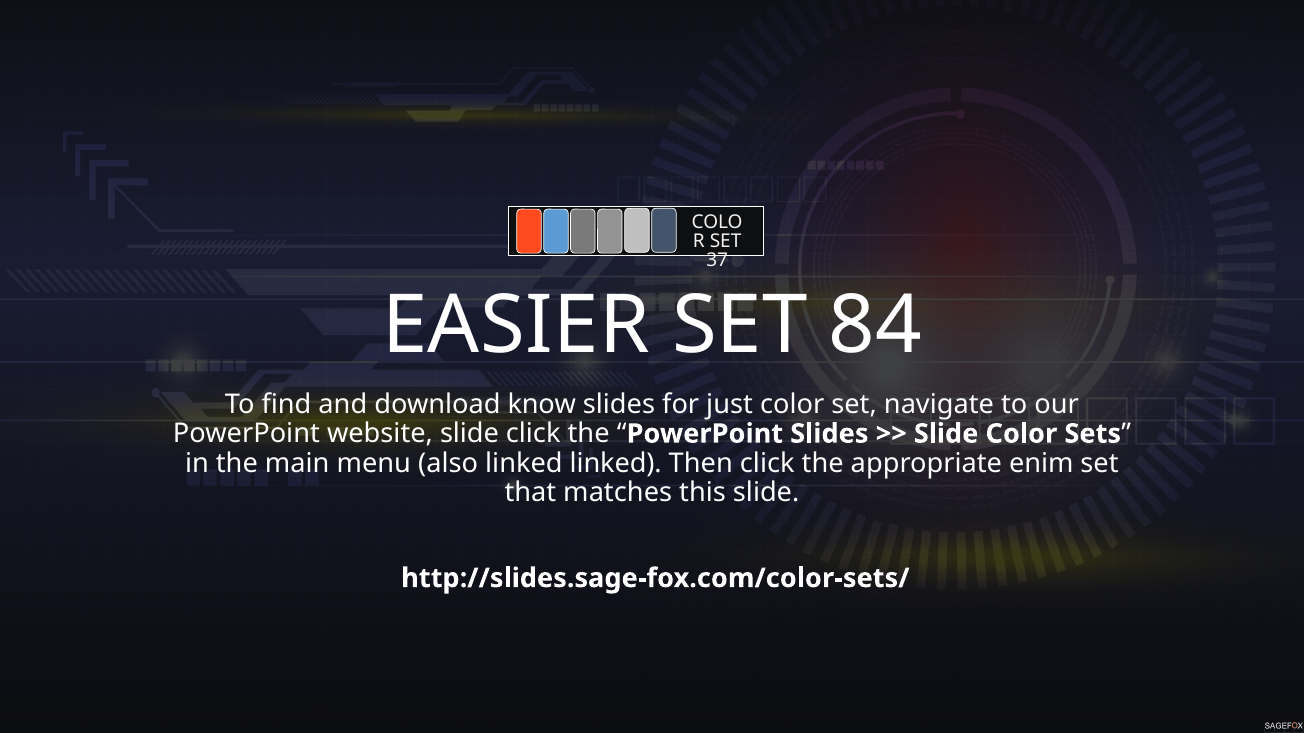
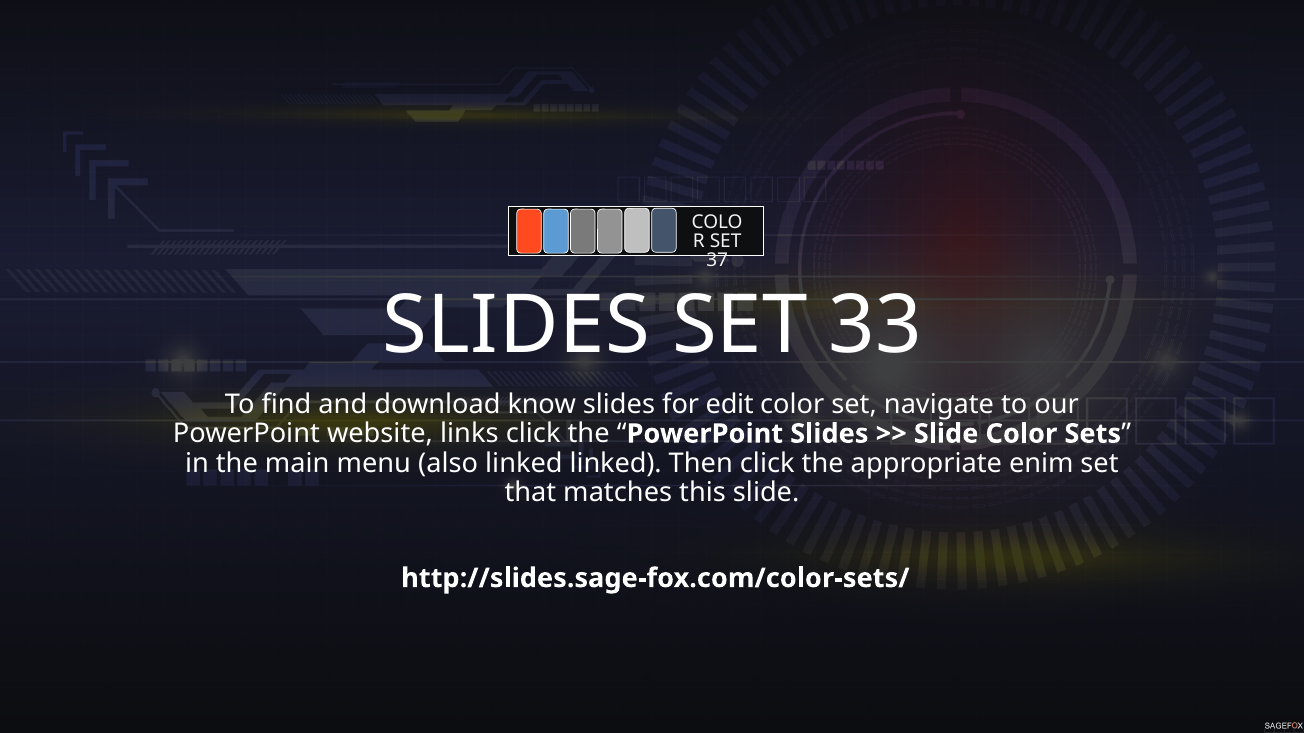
EASIER at (516, 326): EASIER -> SLIDES
84: 84 -> 33
just: just -> edit
website slide: slide -> links
